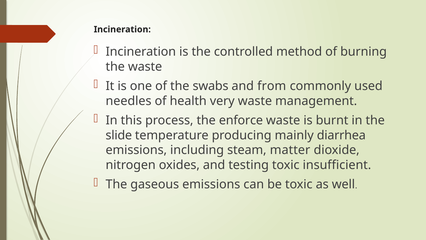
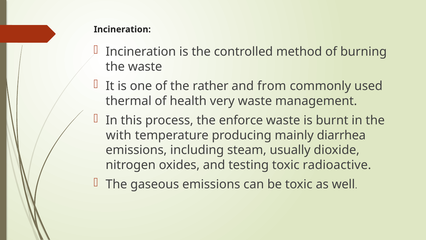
swabs: swabs -> rather
needles: needles -> thermal
slide: slide -> with
matter: matter -> usually
insufficient: insufficient -> radioactive
